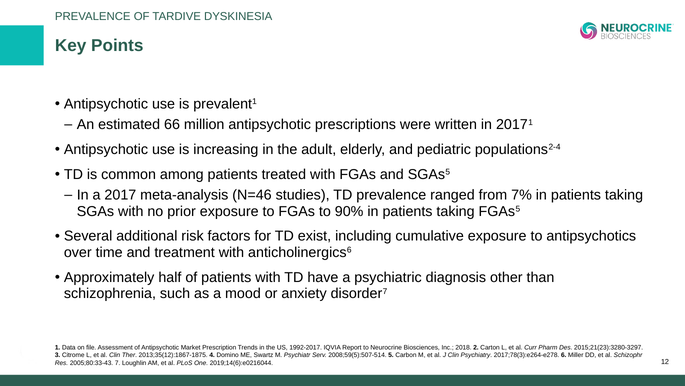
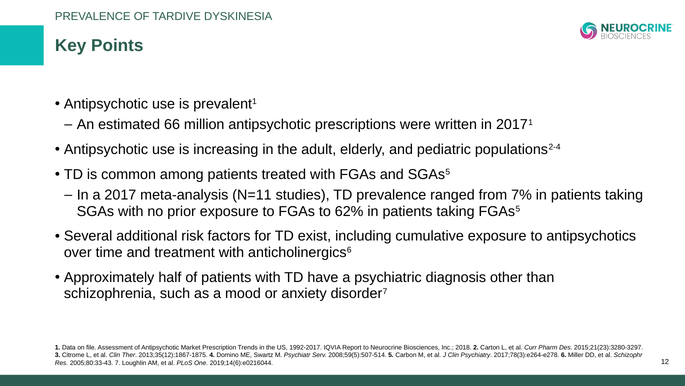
N=46: N=46 -> N=11
90%: 90% -> 62%
